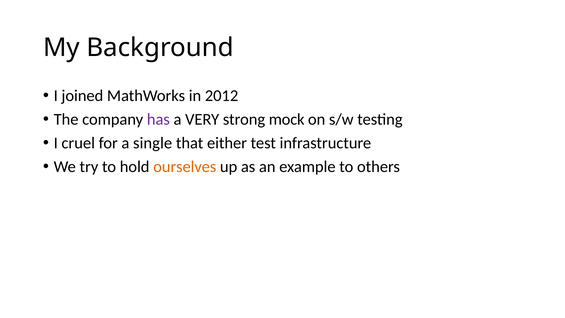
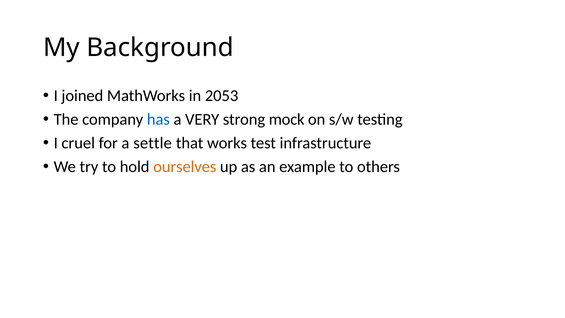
2012: 2012 -> 2053
has colour: purple -> blue
single: single -> settle
either: either -> works
